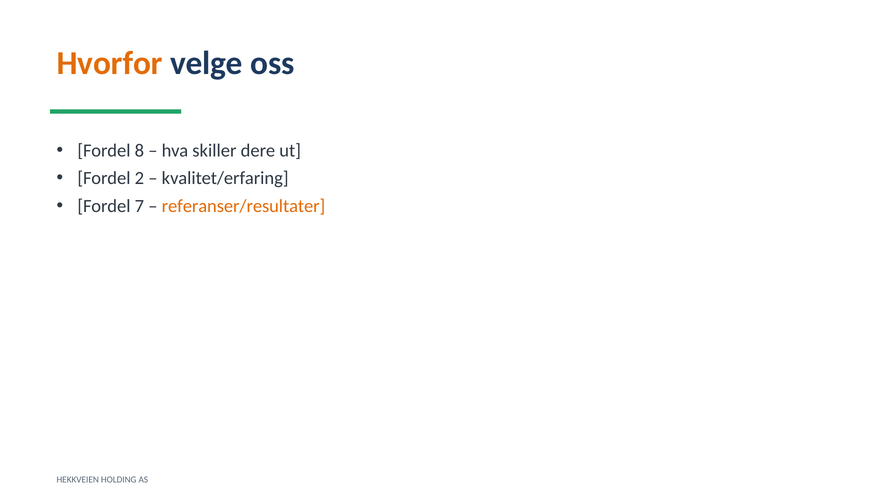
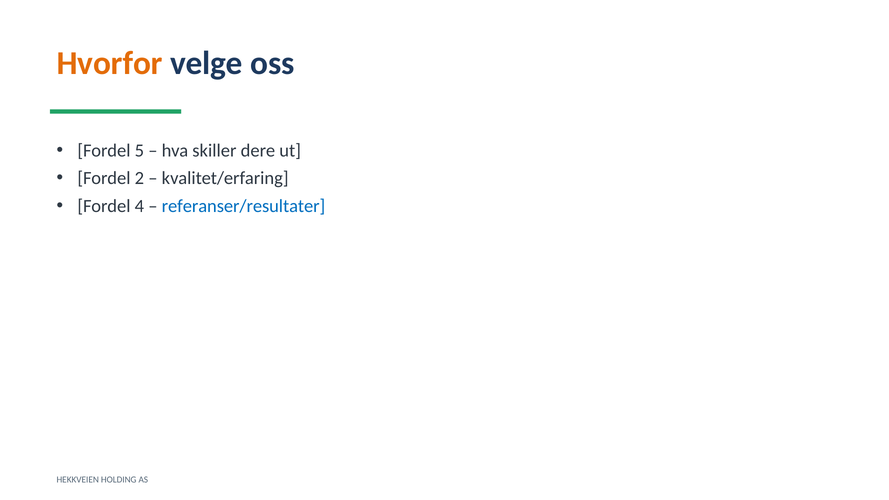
8: 8 -> 5
7: 7 -> 4
referanser/resultater colour: orange -> blue
